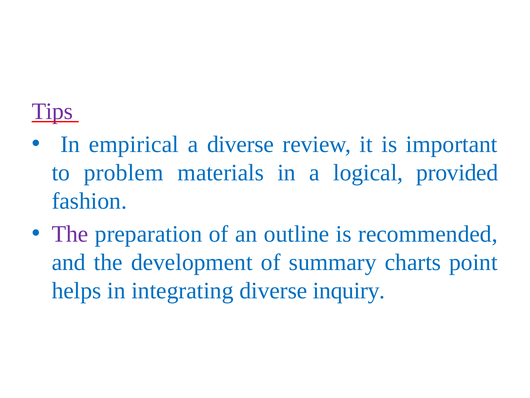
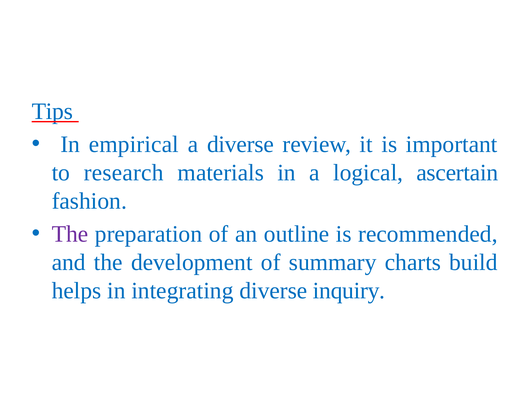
Tips colour: purple -> blue
problem: problem -> research
provided: provided -> ascertain
point: point -> build
